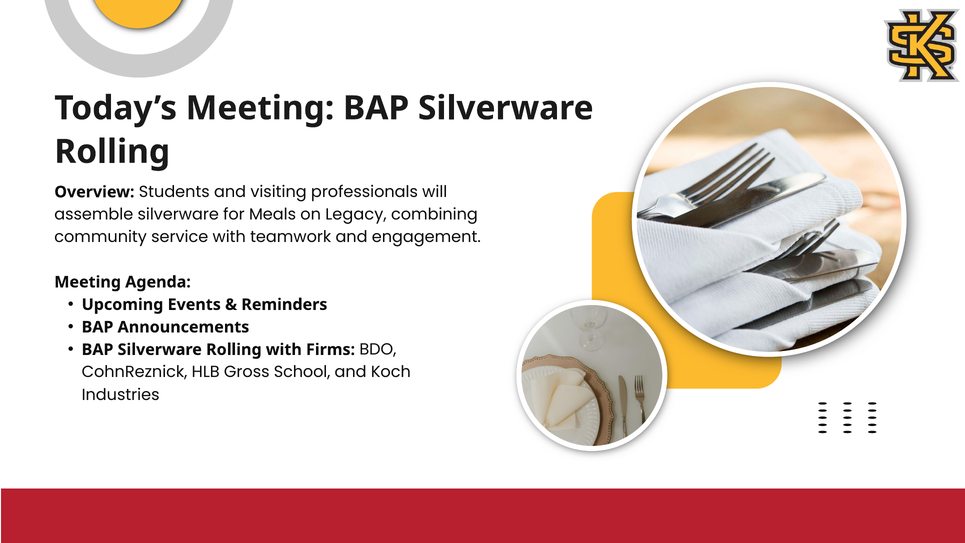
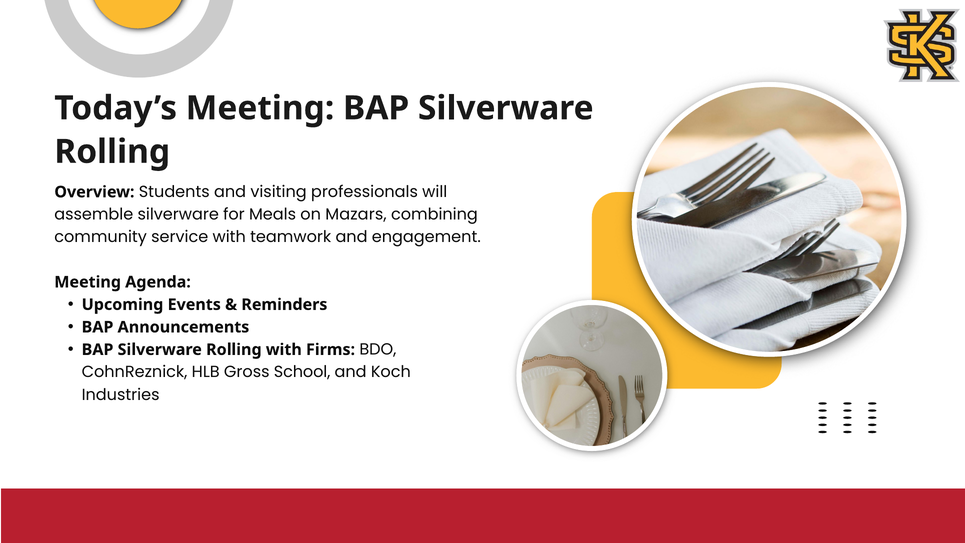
Legacy: Legacy -> Mazars
